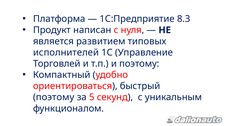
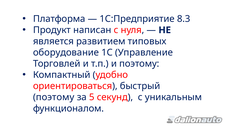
исполнителей: исполнителей -> оборудование
